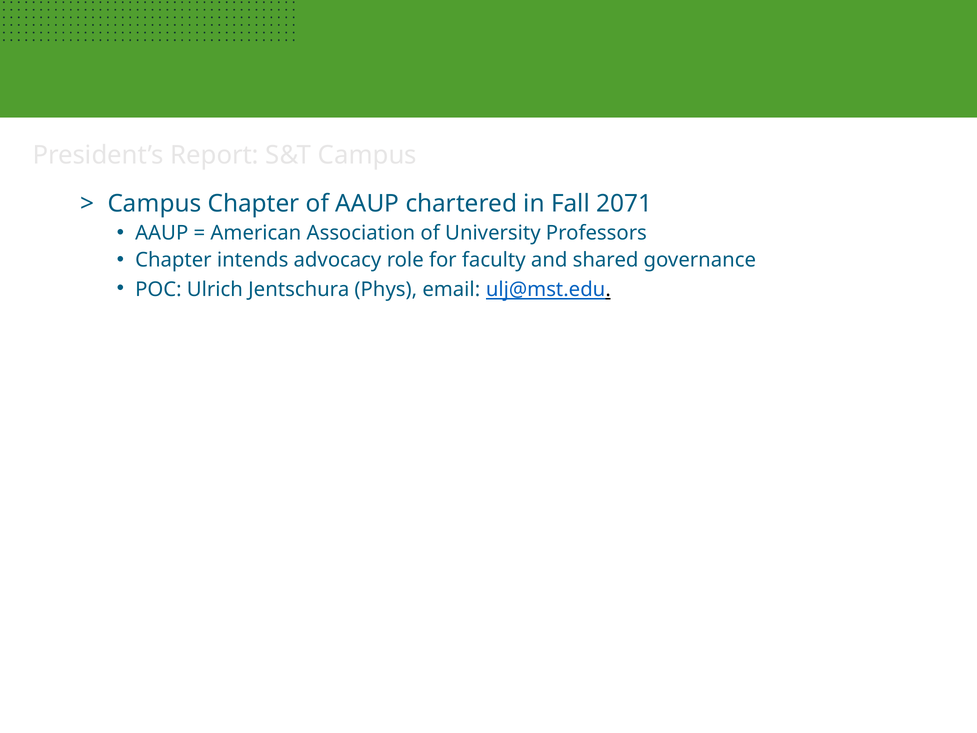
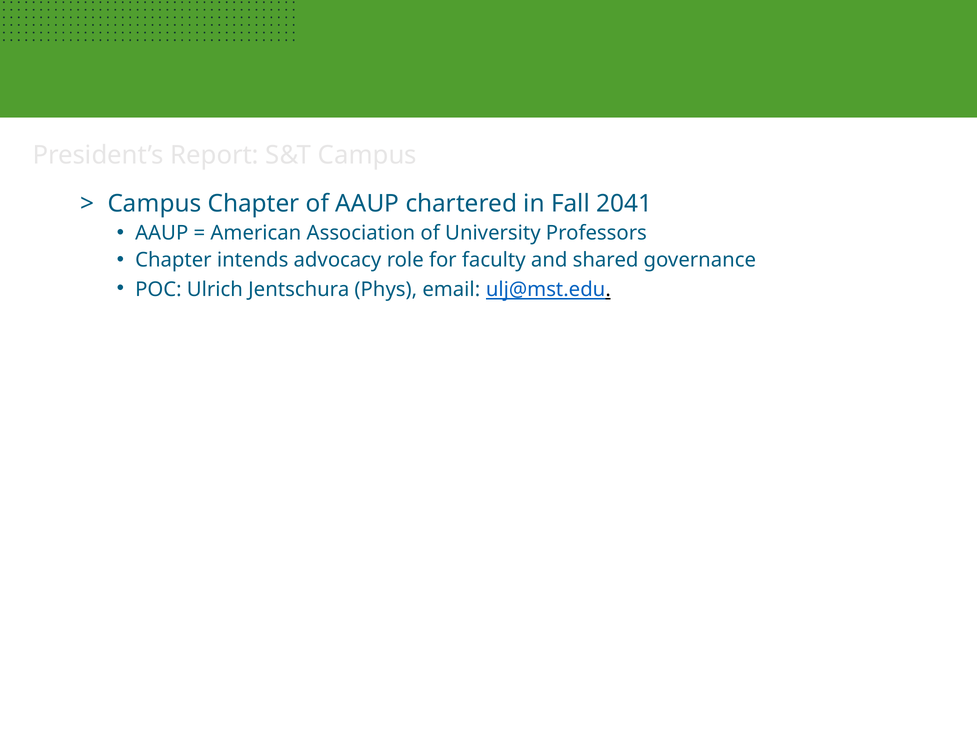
2071: 2071 -> 2041
